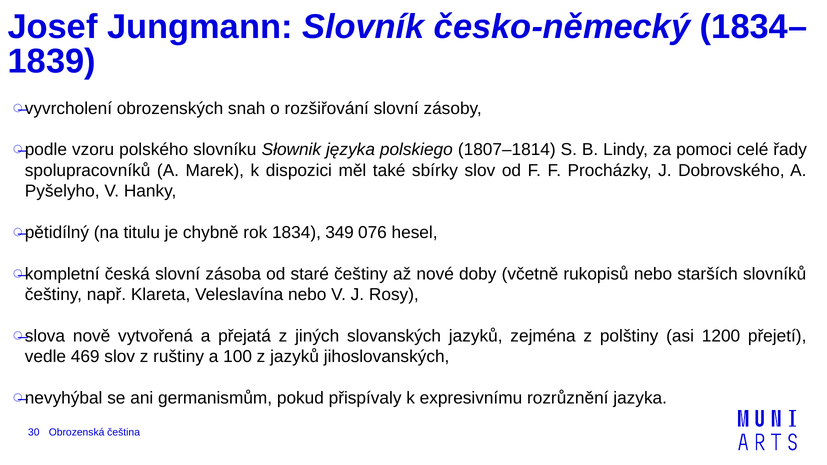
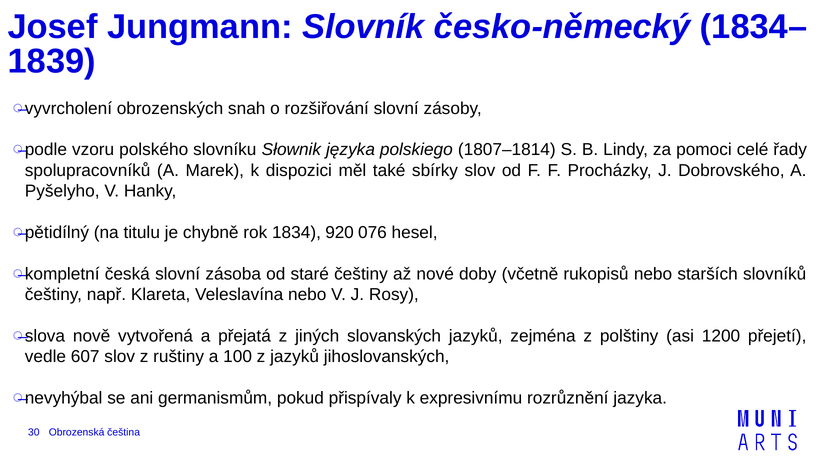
349: 349 -> 920
469: 469 -> 607
